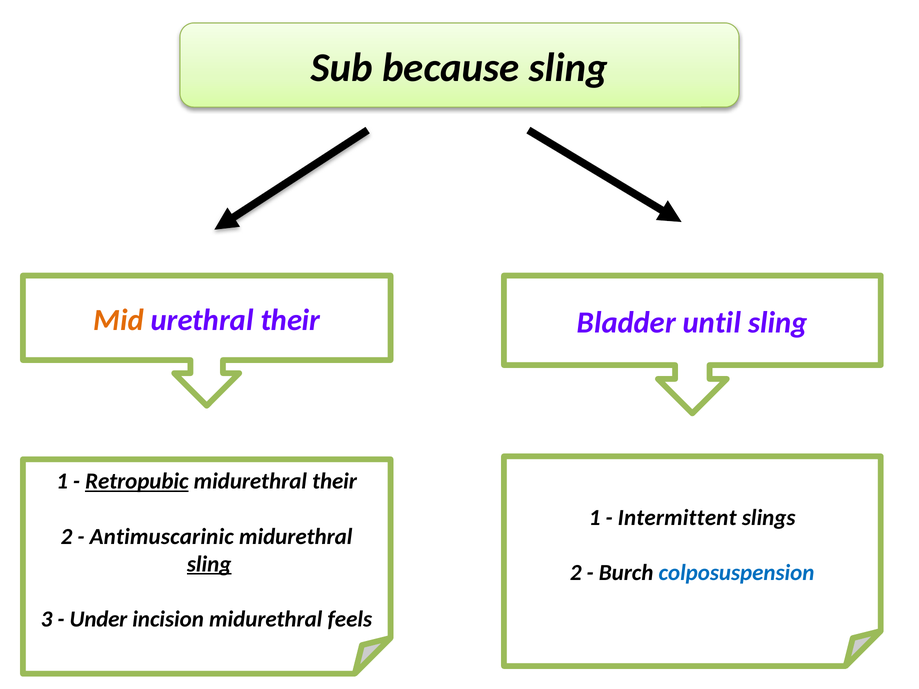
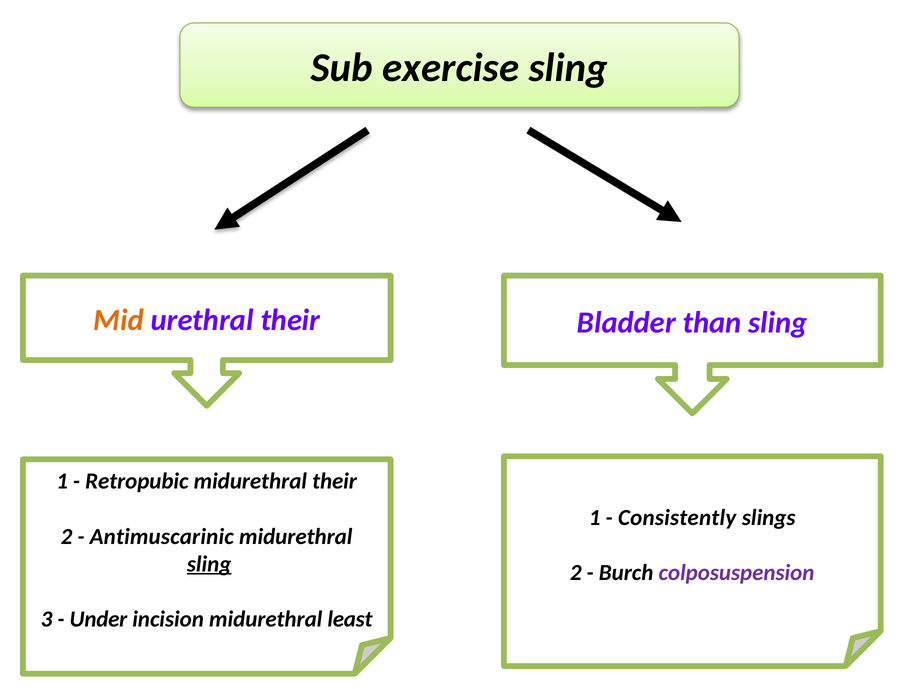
because: because -> exercise
until: until -> than
Retropubic underline: present -> none
Intermittent: Intermittent -> Consistently
colposuspension colour: blue -> purple
feels: feels -> least
